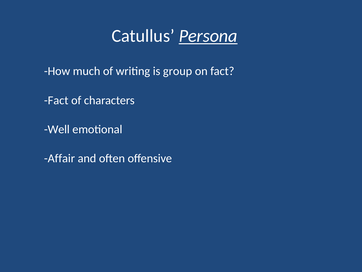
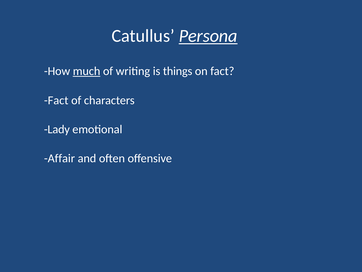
much underline: none -> present
group: group -> things
Well: Well -> Lady
